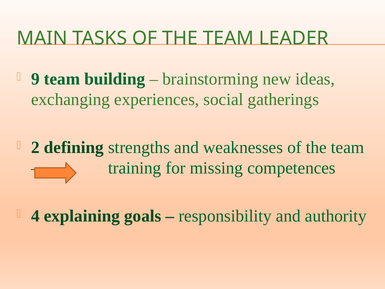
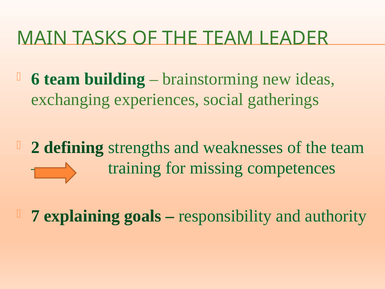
9: 9 -> 6
4: 4 -> 7
